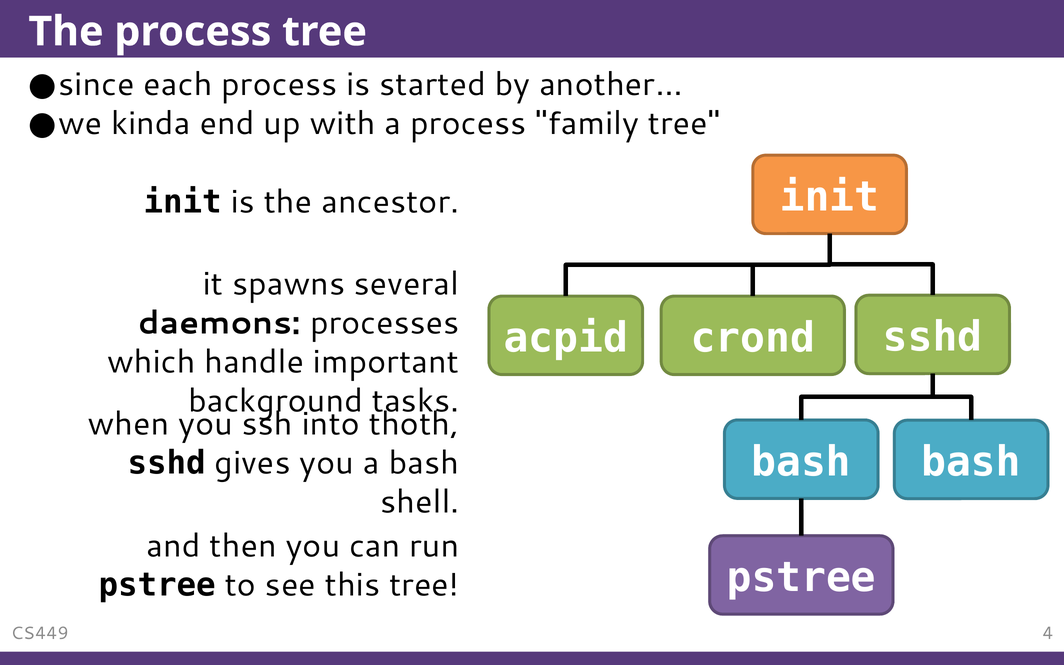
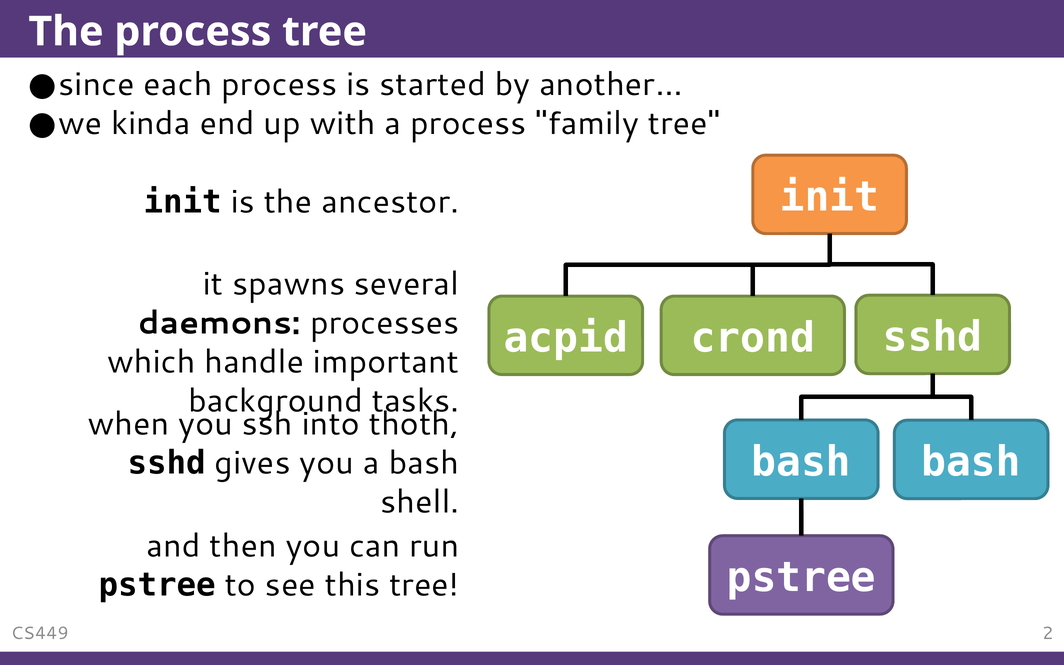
4: 4 -> 2
